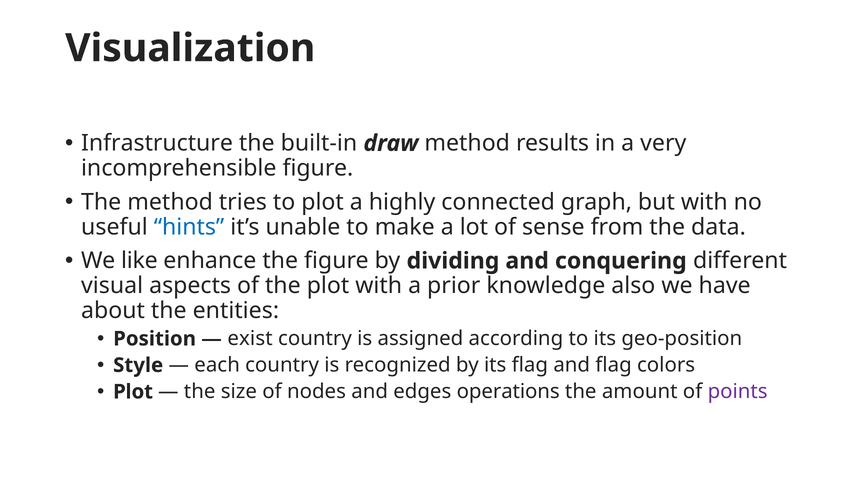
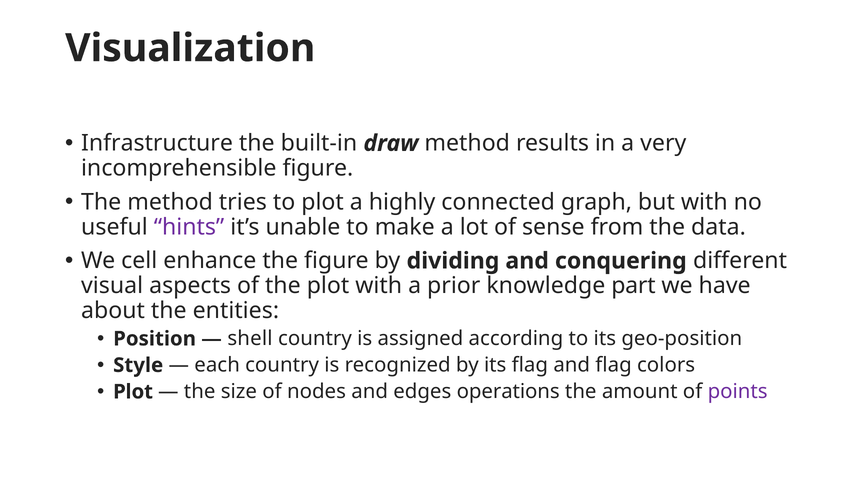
hints colour: blue -> purple
like: like -> cell
also: also -> part
exist: exist -> shell
